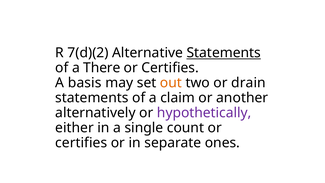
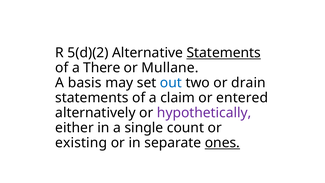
7(d)(2: 7(d)(2 -> 5(d)(2
Certifies at (170, 68): Certifies -> Mullane
out colour: orange -> blue
another: another -> entered
certifies at (81, 143): certifies -> existing
ones underline: none -> present
